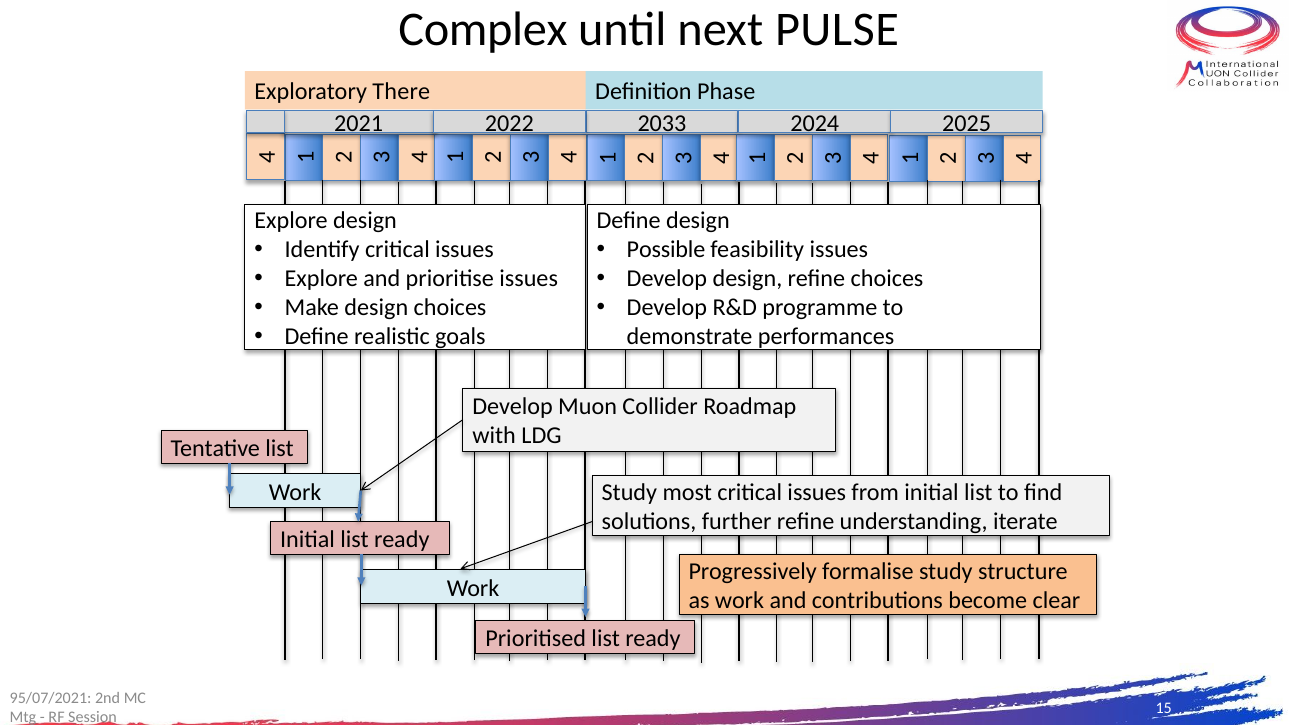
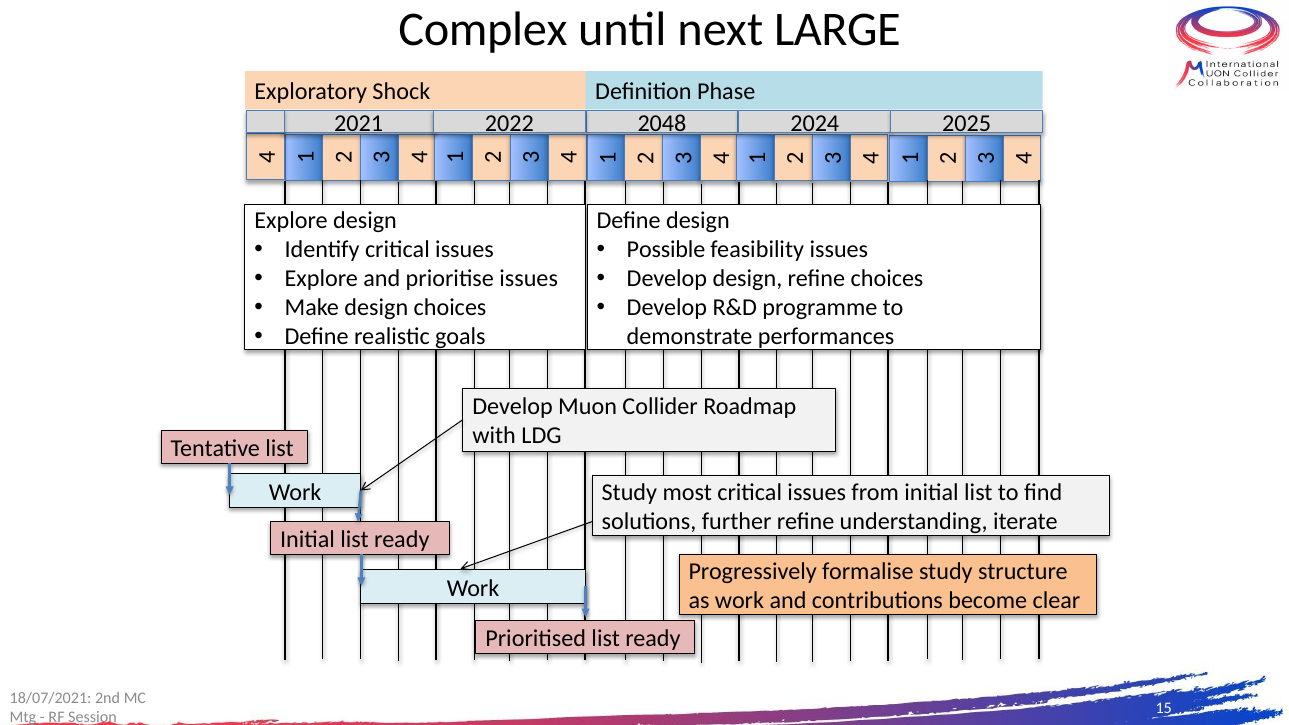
PULSE: PULSE -> LARGE
There: There -> Shock
2033: 2033 -> 2048
95/07/2021: 95/07/2021 -> 18/07/2021
